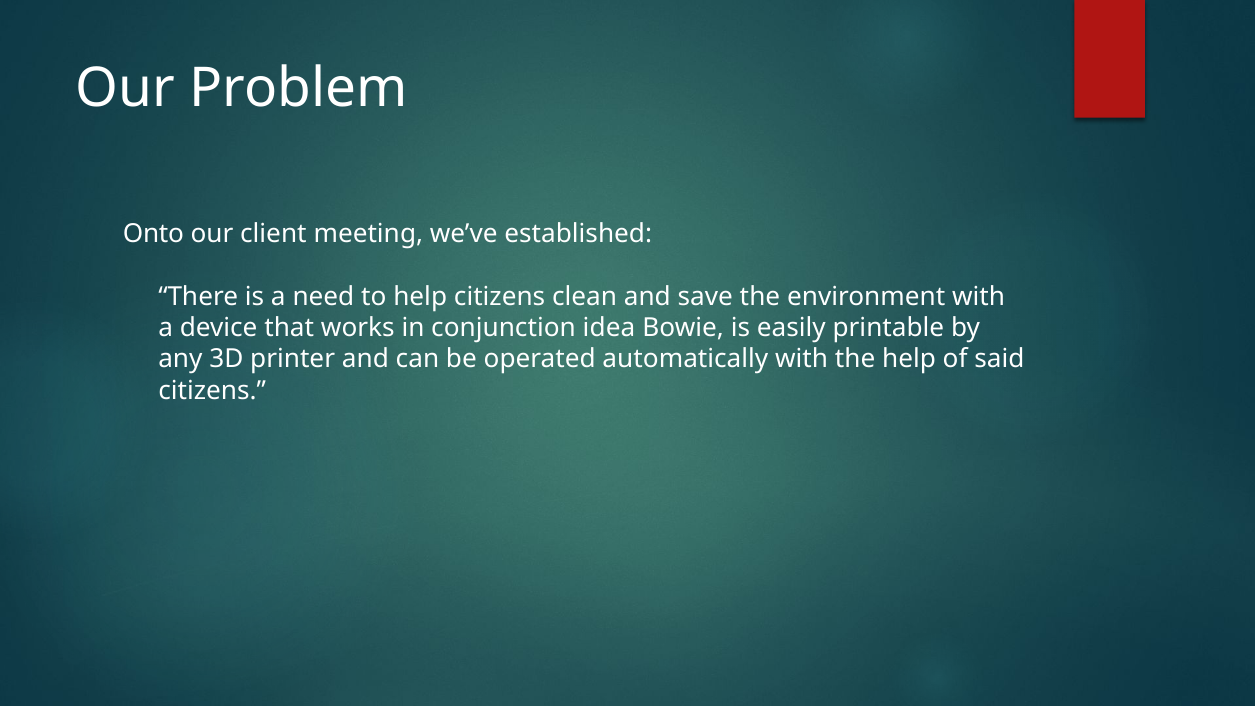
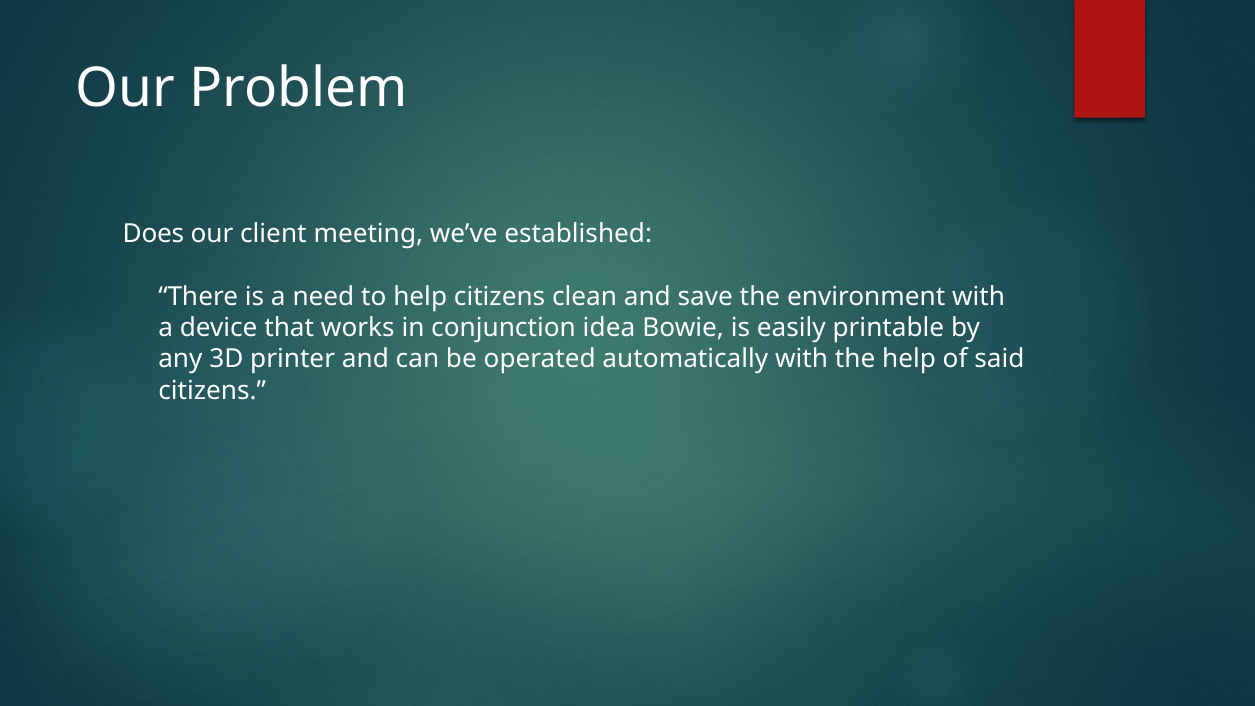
Onto: Onto -> Does
